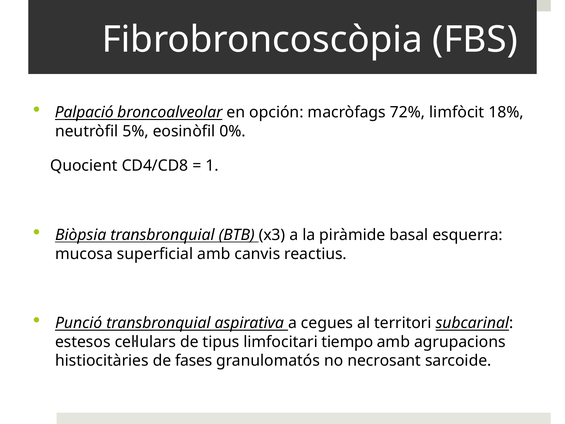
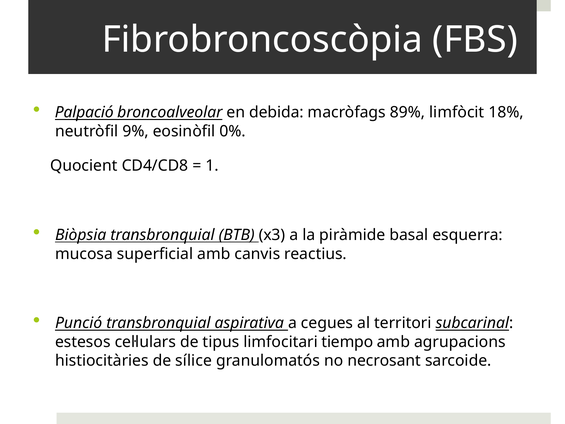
opción: opción -> debida
72%: 72% -> 89%
5%: 5% -> 9%
fases: fases -> sílice
